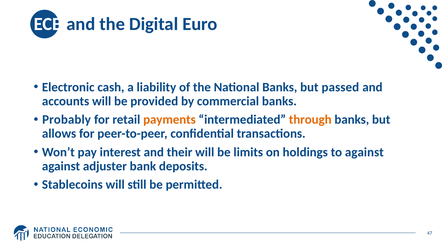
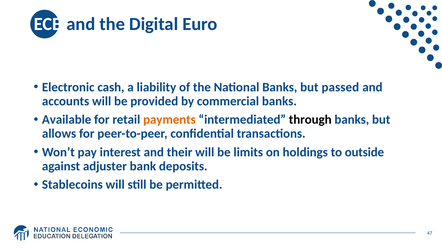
Probably: Probably -> Available
through colour: orange -> black
to against: against -> outside
